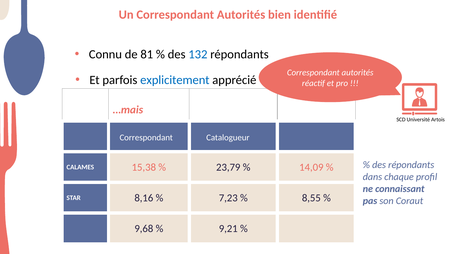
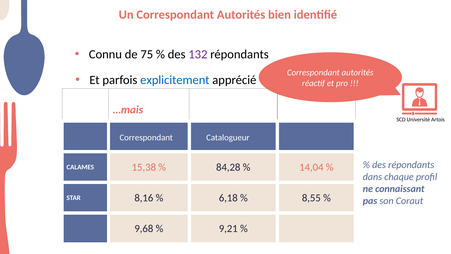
81: 81 -> 75
132 colour: blue -> purple
23,79: 23,79 -> 84,28
14,09: 14,09 -> 14,04
7,23: 7,23 -> 6,18
